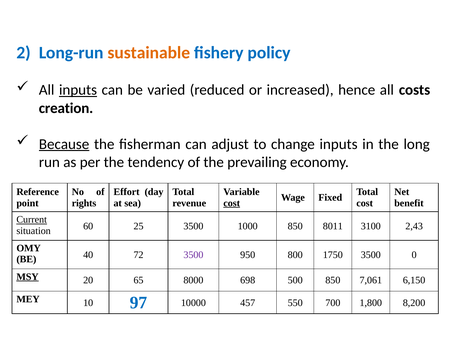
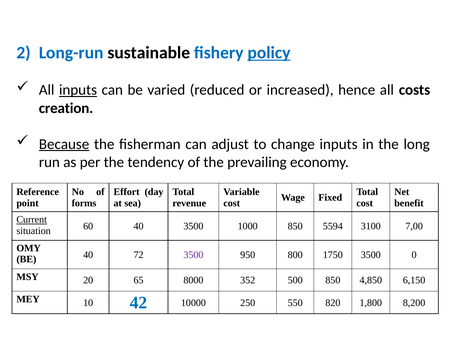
sustainable colour: orange -> black
policy underline: none -> present
rights: rights -> forms
cost at (232, 203) underline: present -> none
60 25: 25 -> 40
8011: 8011 -> 5594
2,43: 2,43 -> 7,00
MSY underline: present -> none
698: 698 -> 352
7,061: 7,061 -> 4,850
97: 97 -> 42
457: 457 -> 250
700: 700 -> 820
